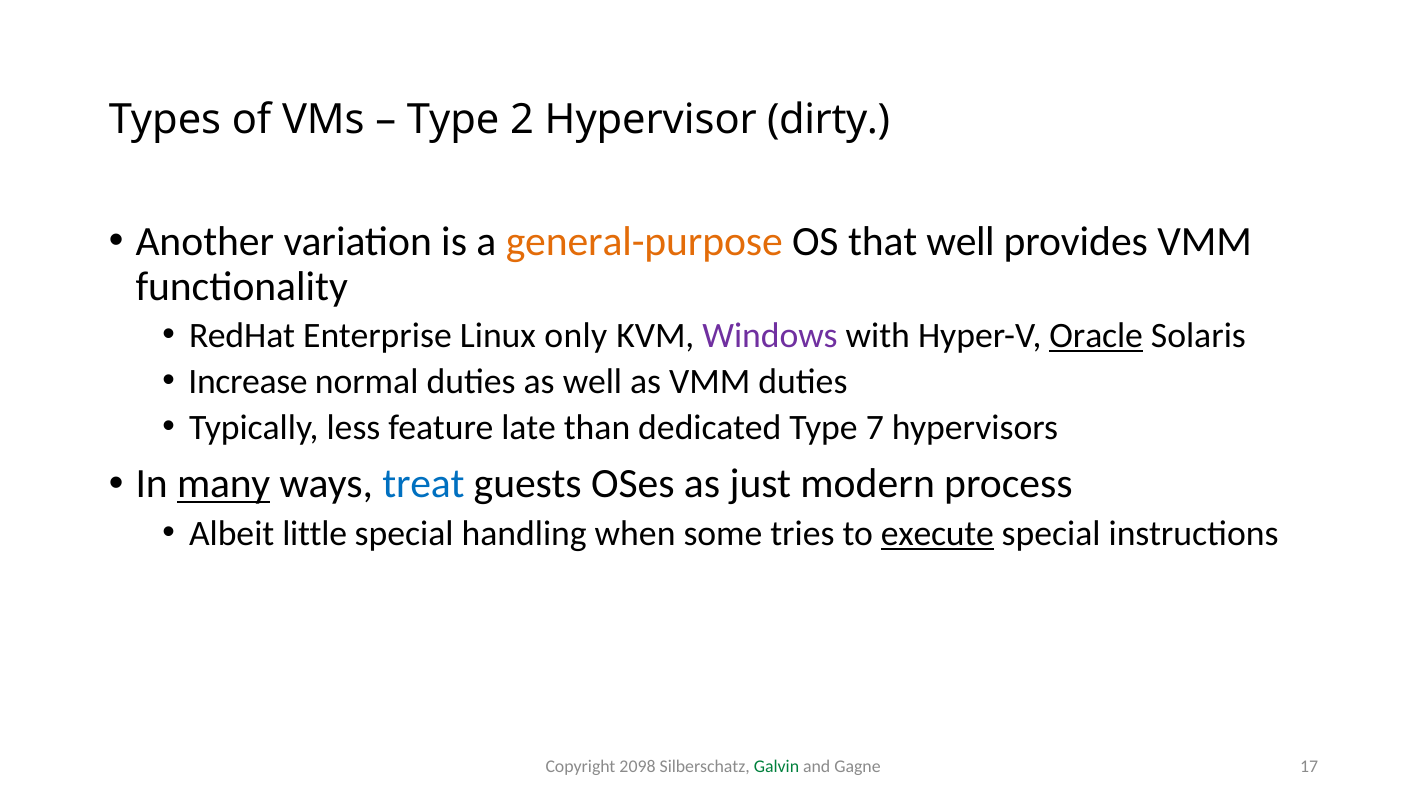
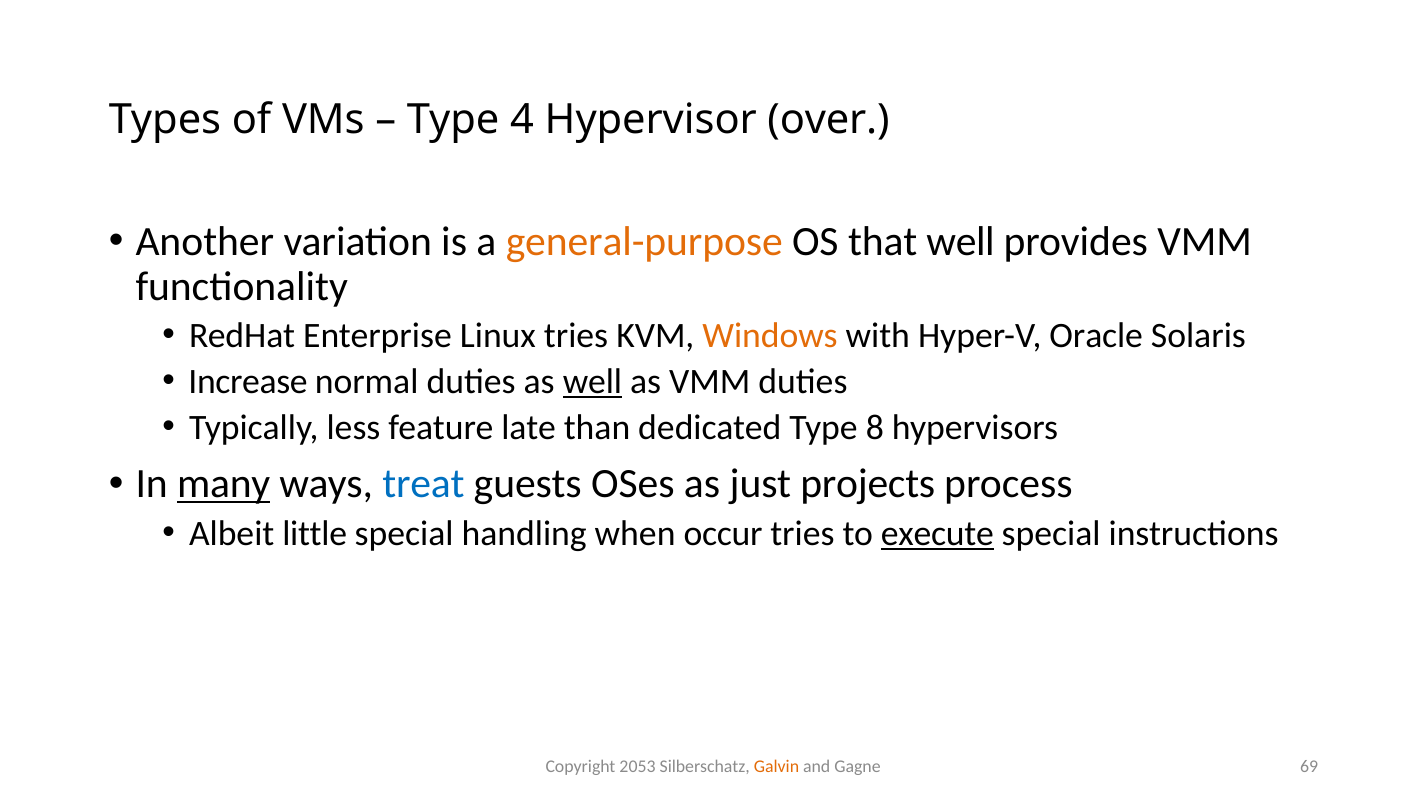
2: 2 -> 4
dirty: dirty -> over
Linux only: only -> tries
Windows colour: purple -> orange
Oracle underline: present -> none
well at (592, 381) underline: none -> present
7: 7 -> 8
modern: modern -> projects
some: some -> occur
2098: 2098 -> 2053
Galvin colour: green -> orange
17: 17 -> 69
